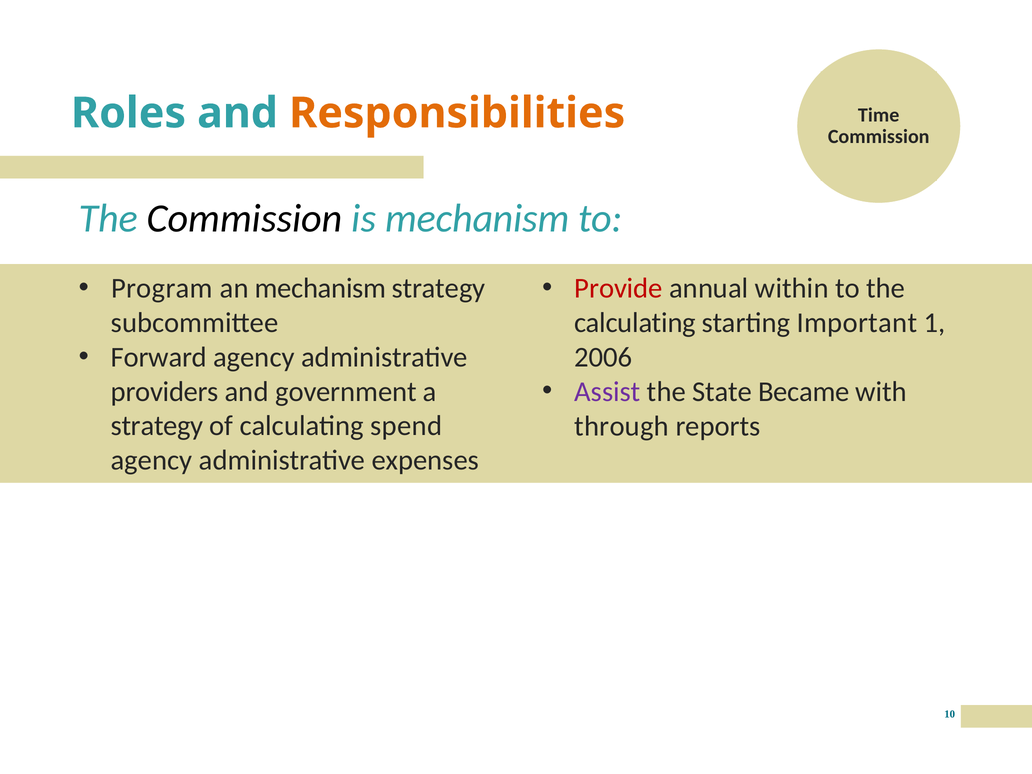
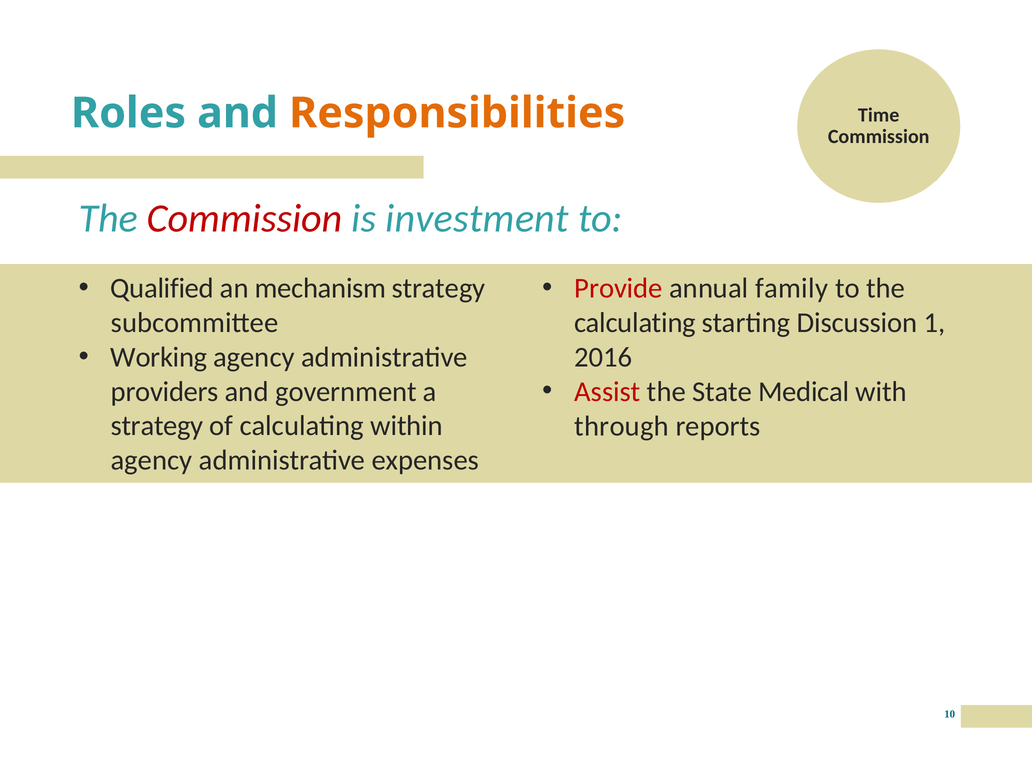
Commission at (245, 218) colour: black -> red
is mechanism: mechanism -> investment
Program: Program -> Qualified
within: within -> family
Important: Important -> Discussion
Forward: Forward -> Working
2006: 2006 -> 2016
Assist colour: purple -> red
Became: Became -> Medical
spend: spend -> within
